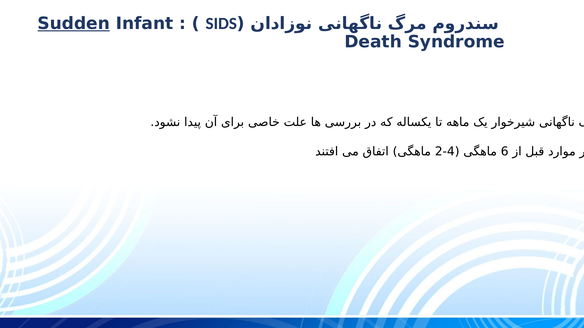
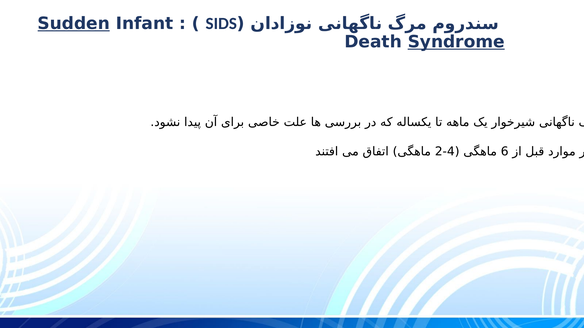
Syndrome underline: none -> present
